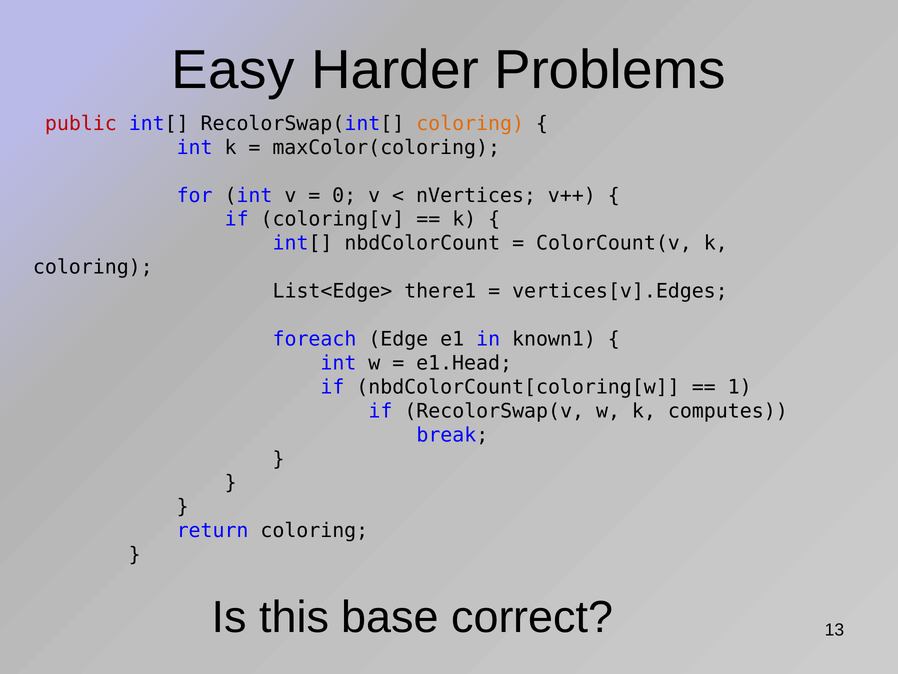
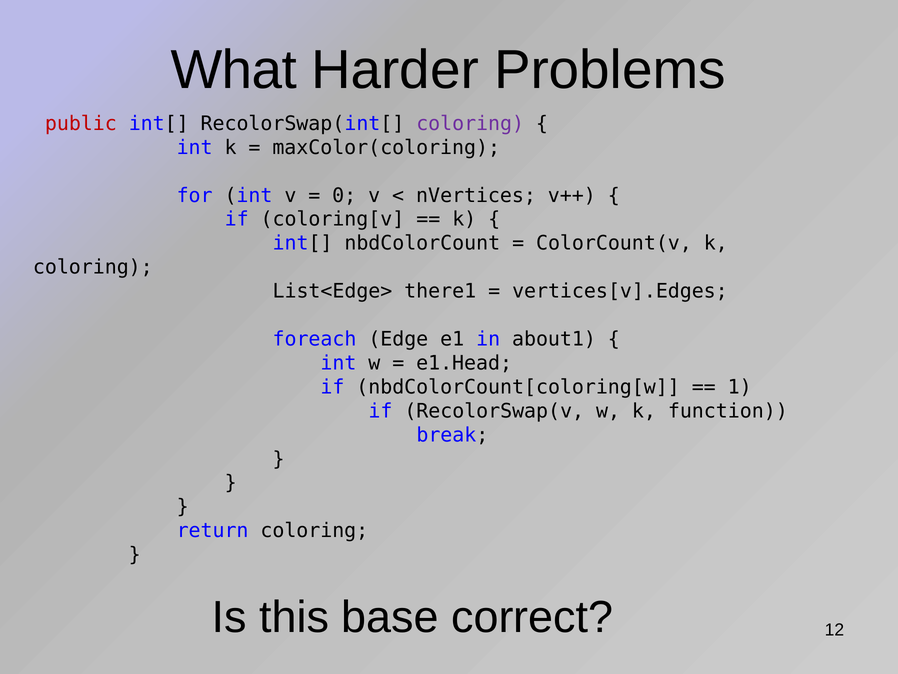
Easy: Easy -> What
coloring at (470, 123) colour: orange -> purple
known1: known1 -> about1
computes: computes -> function
13: 13 -> 12
